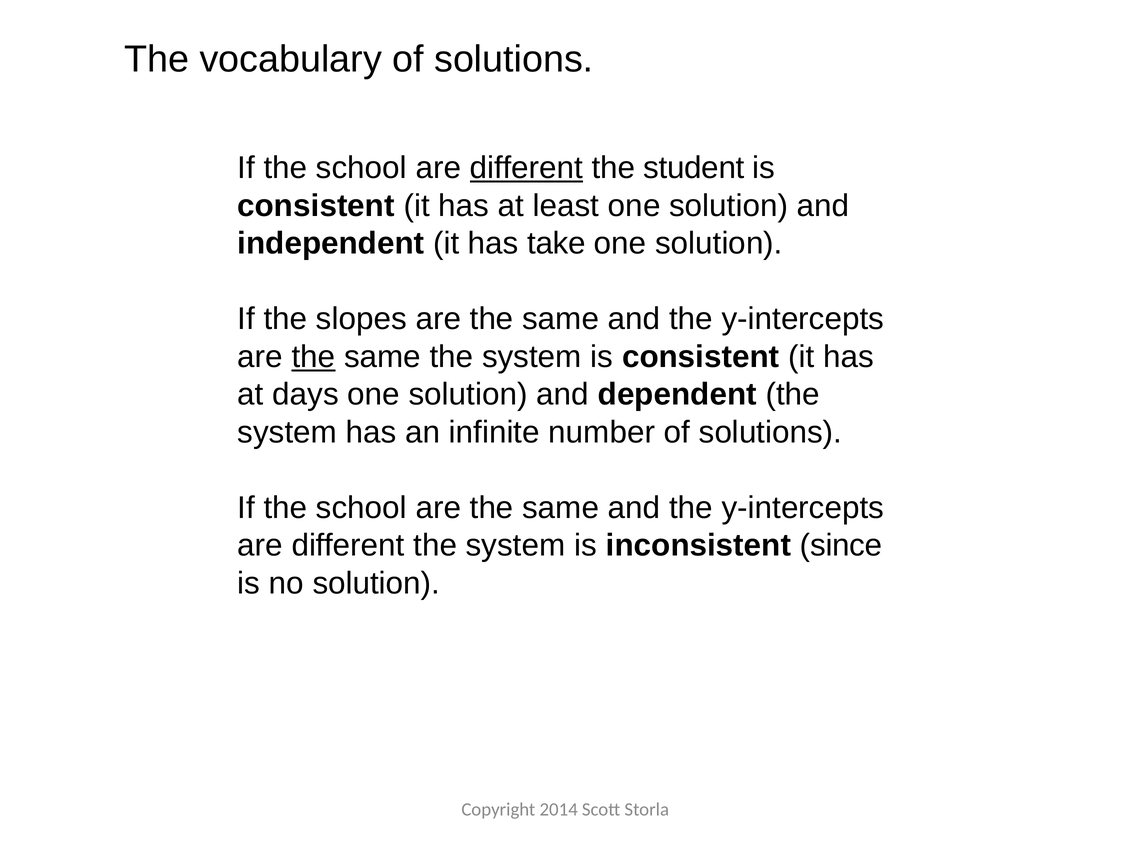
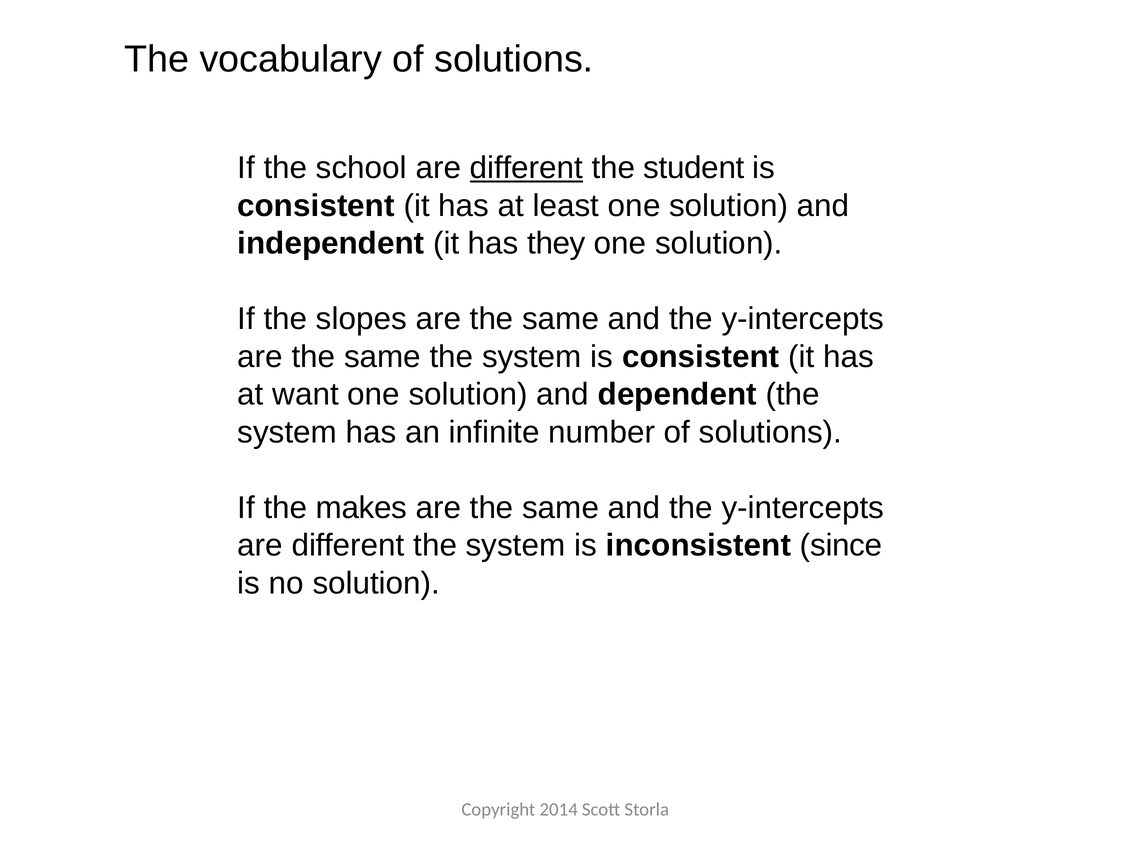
take: take -> they
the at (313, 357) underline: present -> none
days: days -> want
school at (361, 508): school -> makes
